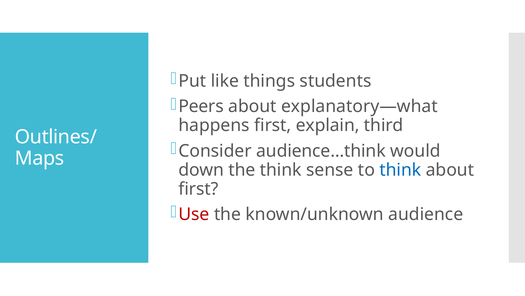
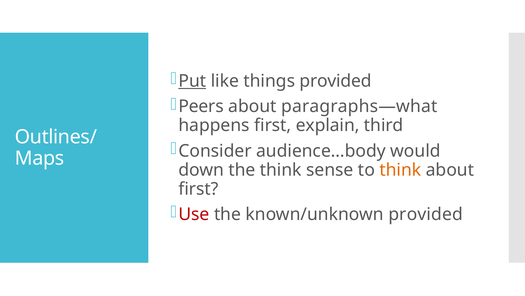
Put underline: none -> present
things students: students -> provided
explanatory—what: explanatory—what -> paragraphs—what
audience…think: audience…think -> audience…body
think at (400, 170) colour: blue -> orange
known/unknown audience: audience -> provided
